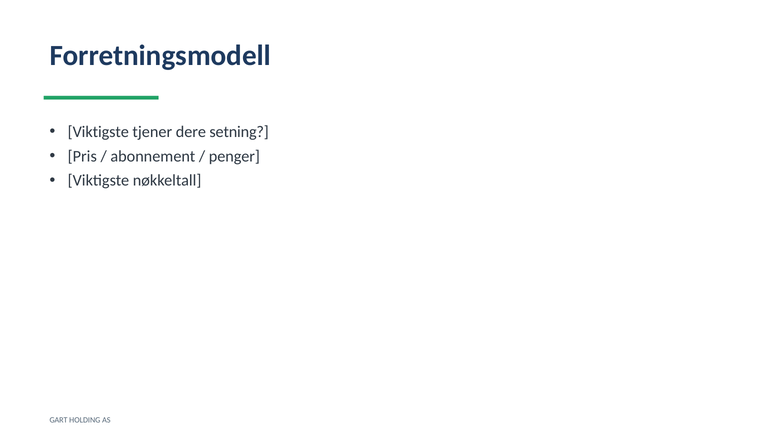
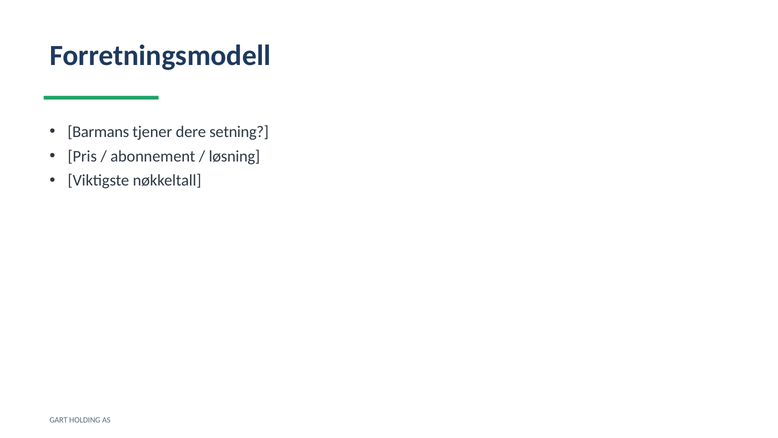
Viktigste at (98, 132): Viktigste -> Barmans
penger: penger -> løsning
